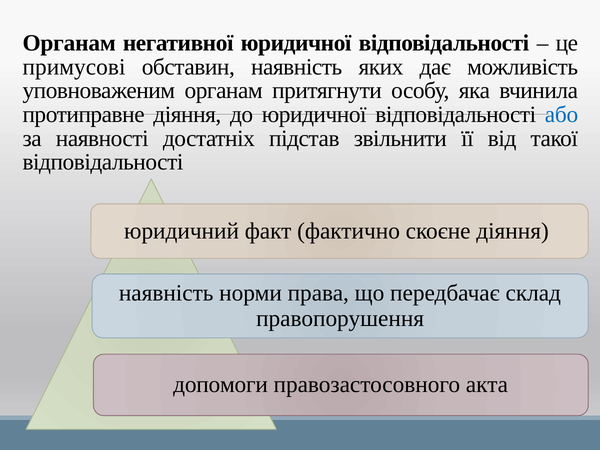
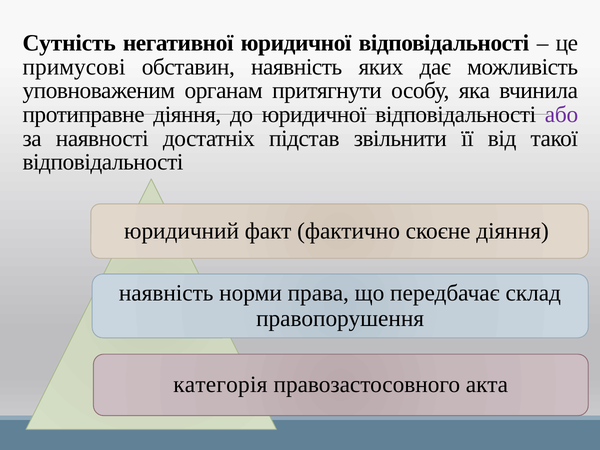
Органам at (69, 43): Органам -> Сутність
або colour: blue -> purple
допомоги: допомоги -> категорія
